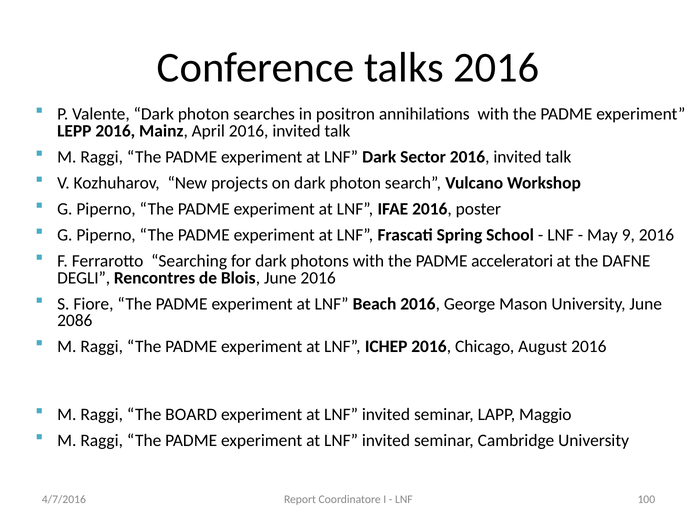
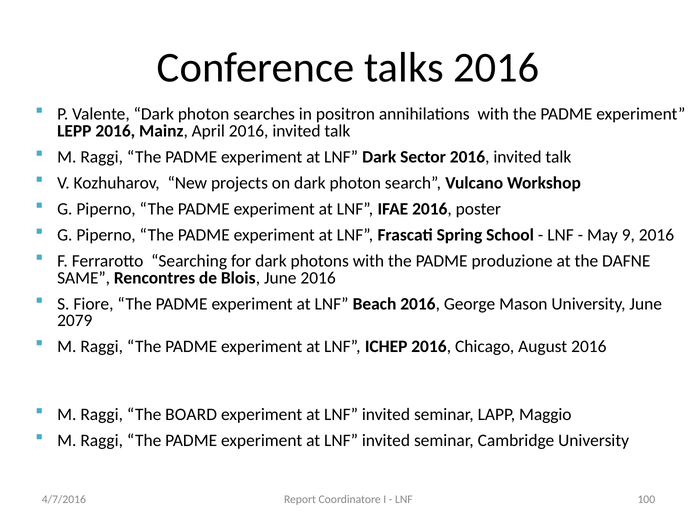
acceleratori: acceleratori -> produzione
DEGLI: DEGLI -> SAME
2086: 2086 -> 2079
